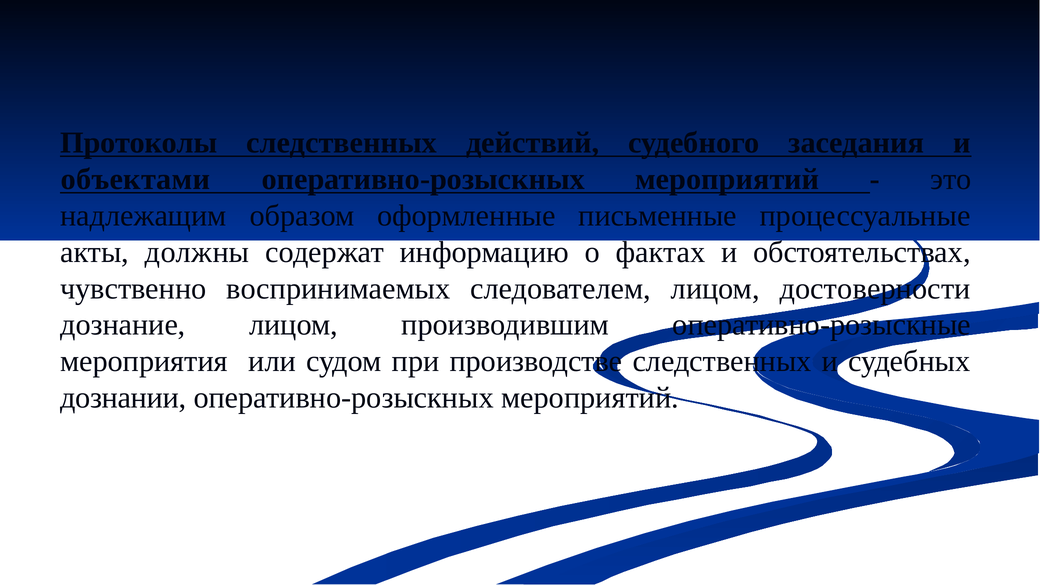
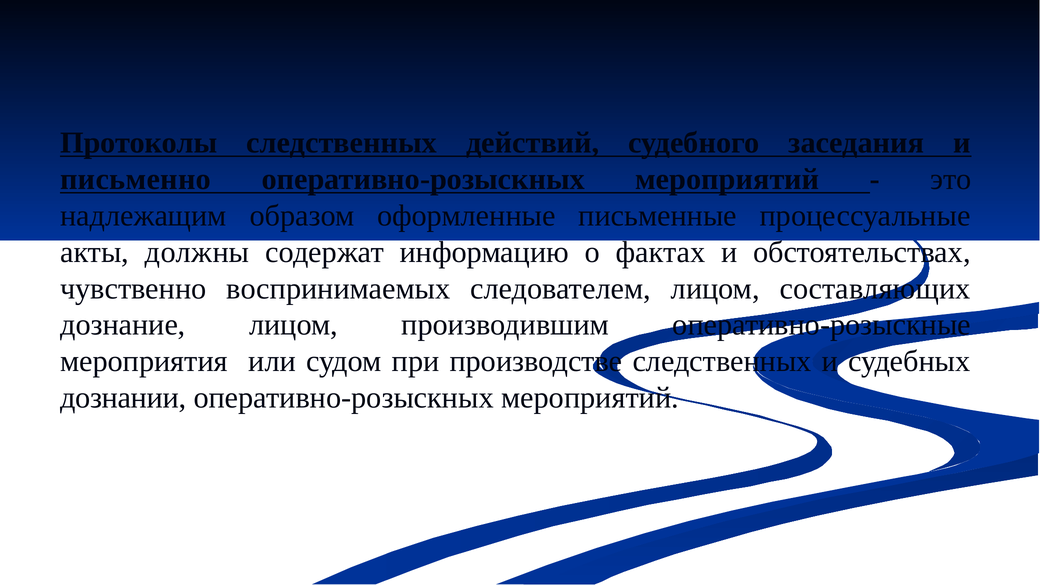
объектами: объектами -> письменно
достоверности: достоверности -> составляющих
